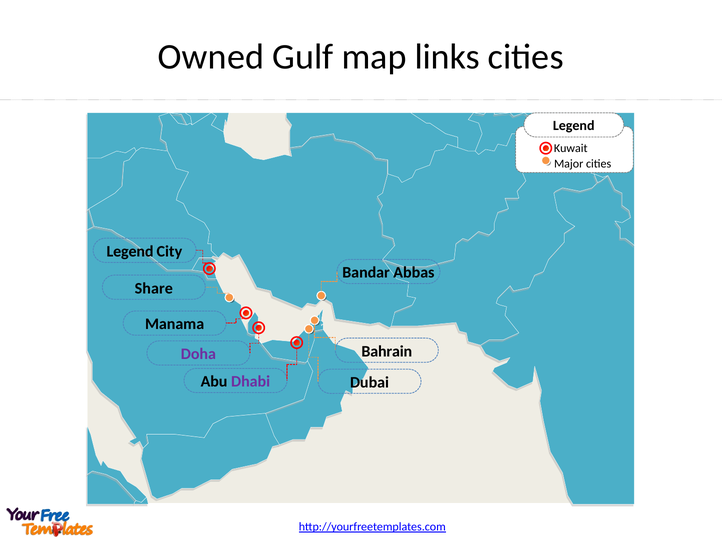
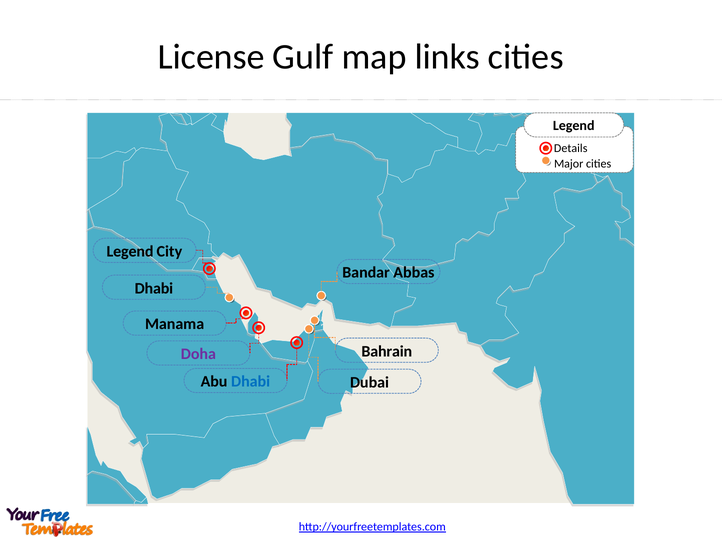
Owned: Owned -> License
Kuwait: Kuwait -> Details
Share at (154, 289): Share -> Dhabi
Dhabi at (251, 382) colour: purple -> blue
